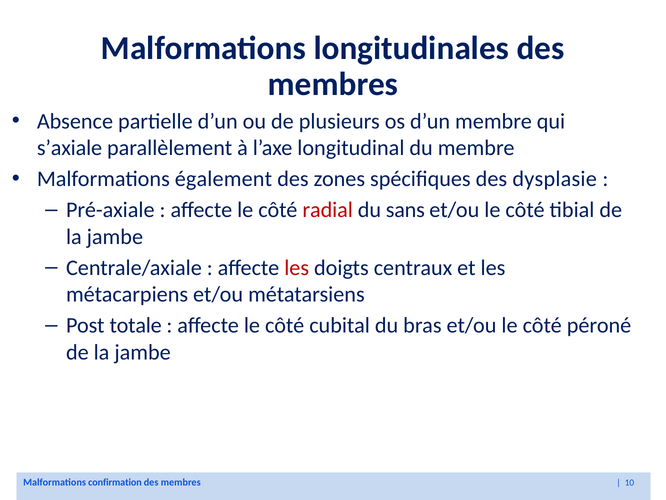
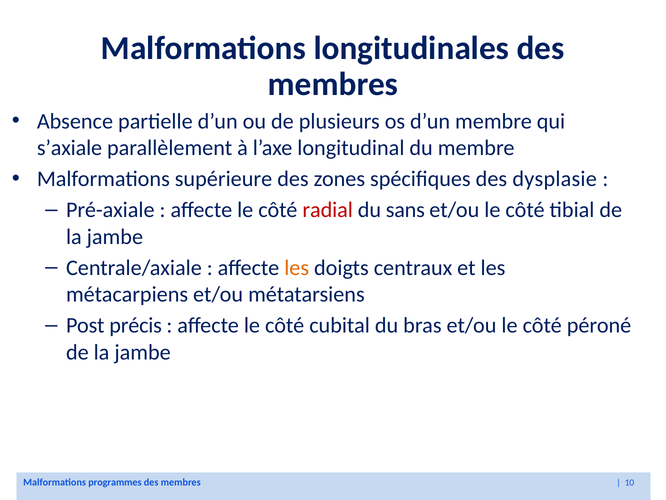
également: également -> supérieure
les at (297, 268) colour: red -> orange
totale: totale -> précis
confirmation: confirmation -> programmes
